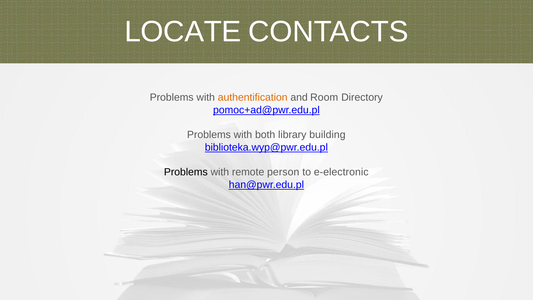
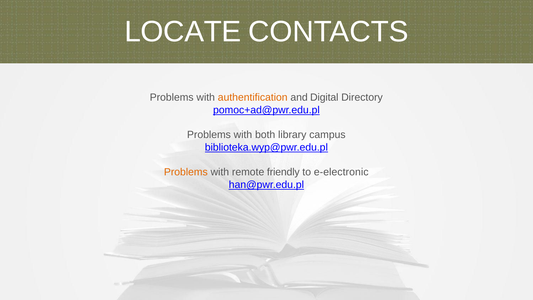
Room: Room -> Digital
building: building -> campus
Problems at (186, 172) colour: black -> orange
person: person -> friendly
